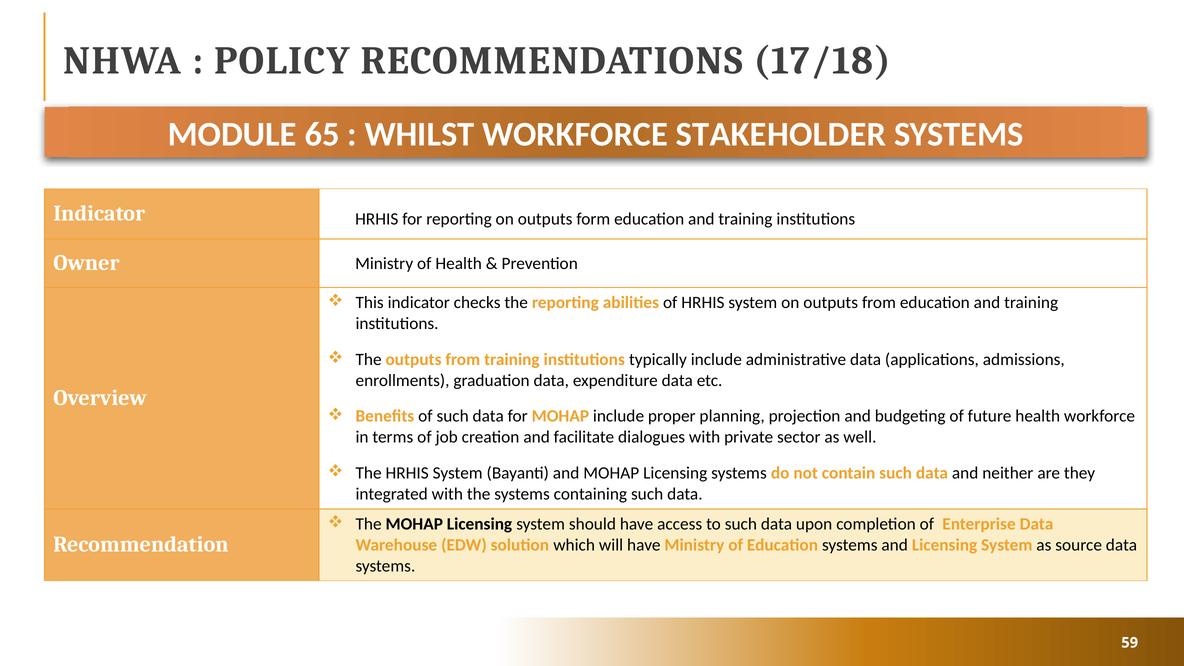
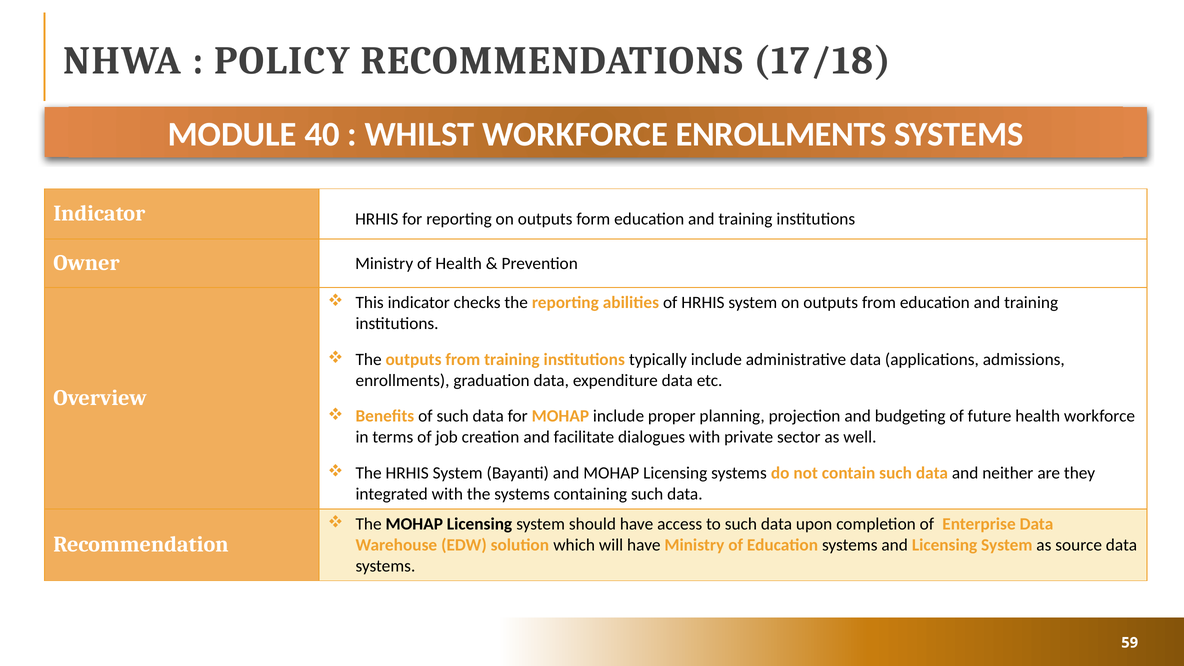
65: 65 -> 40
WORKFORCE STAKEHOLDER: STAKEHOLDER -> ENROLLMENTS
